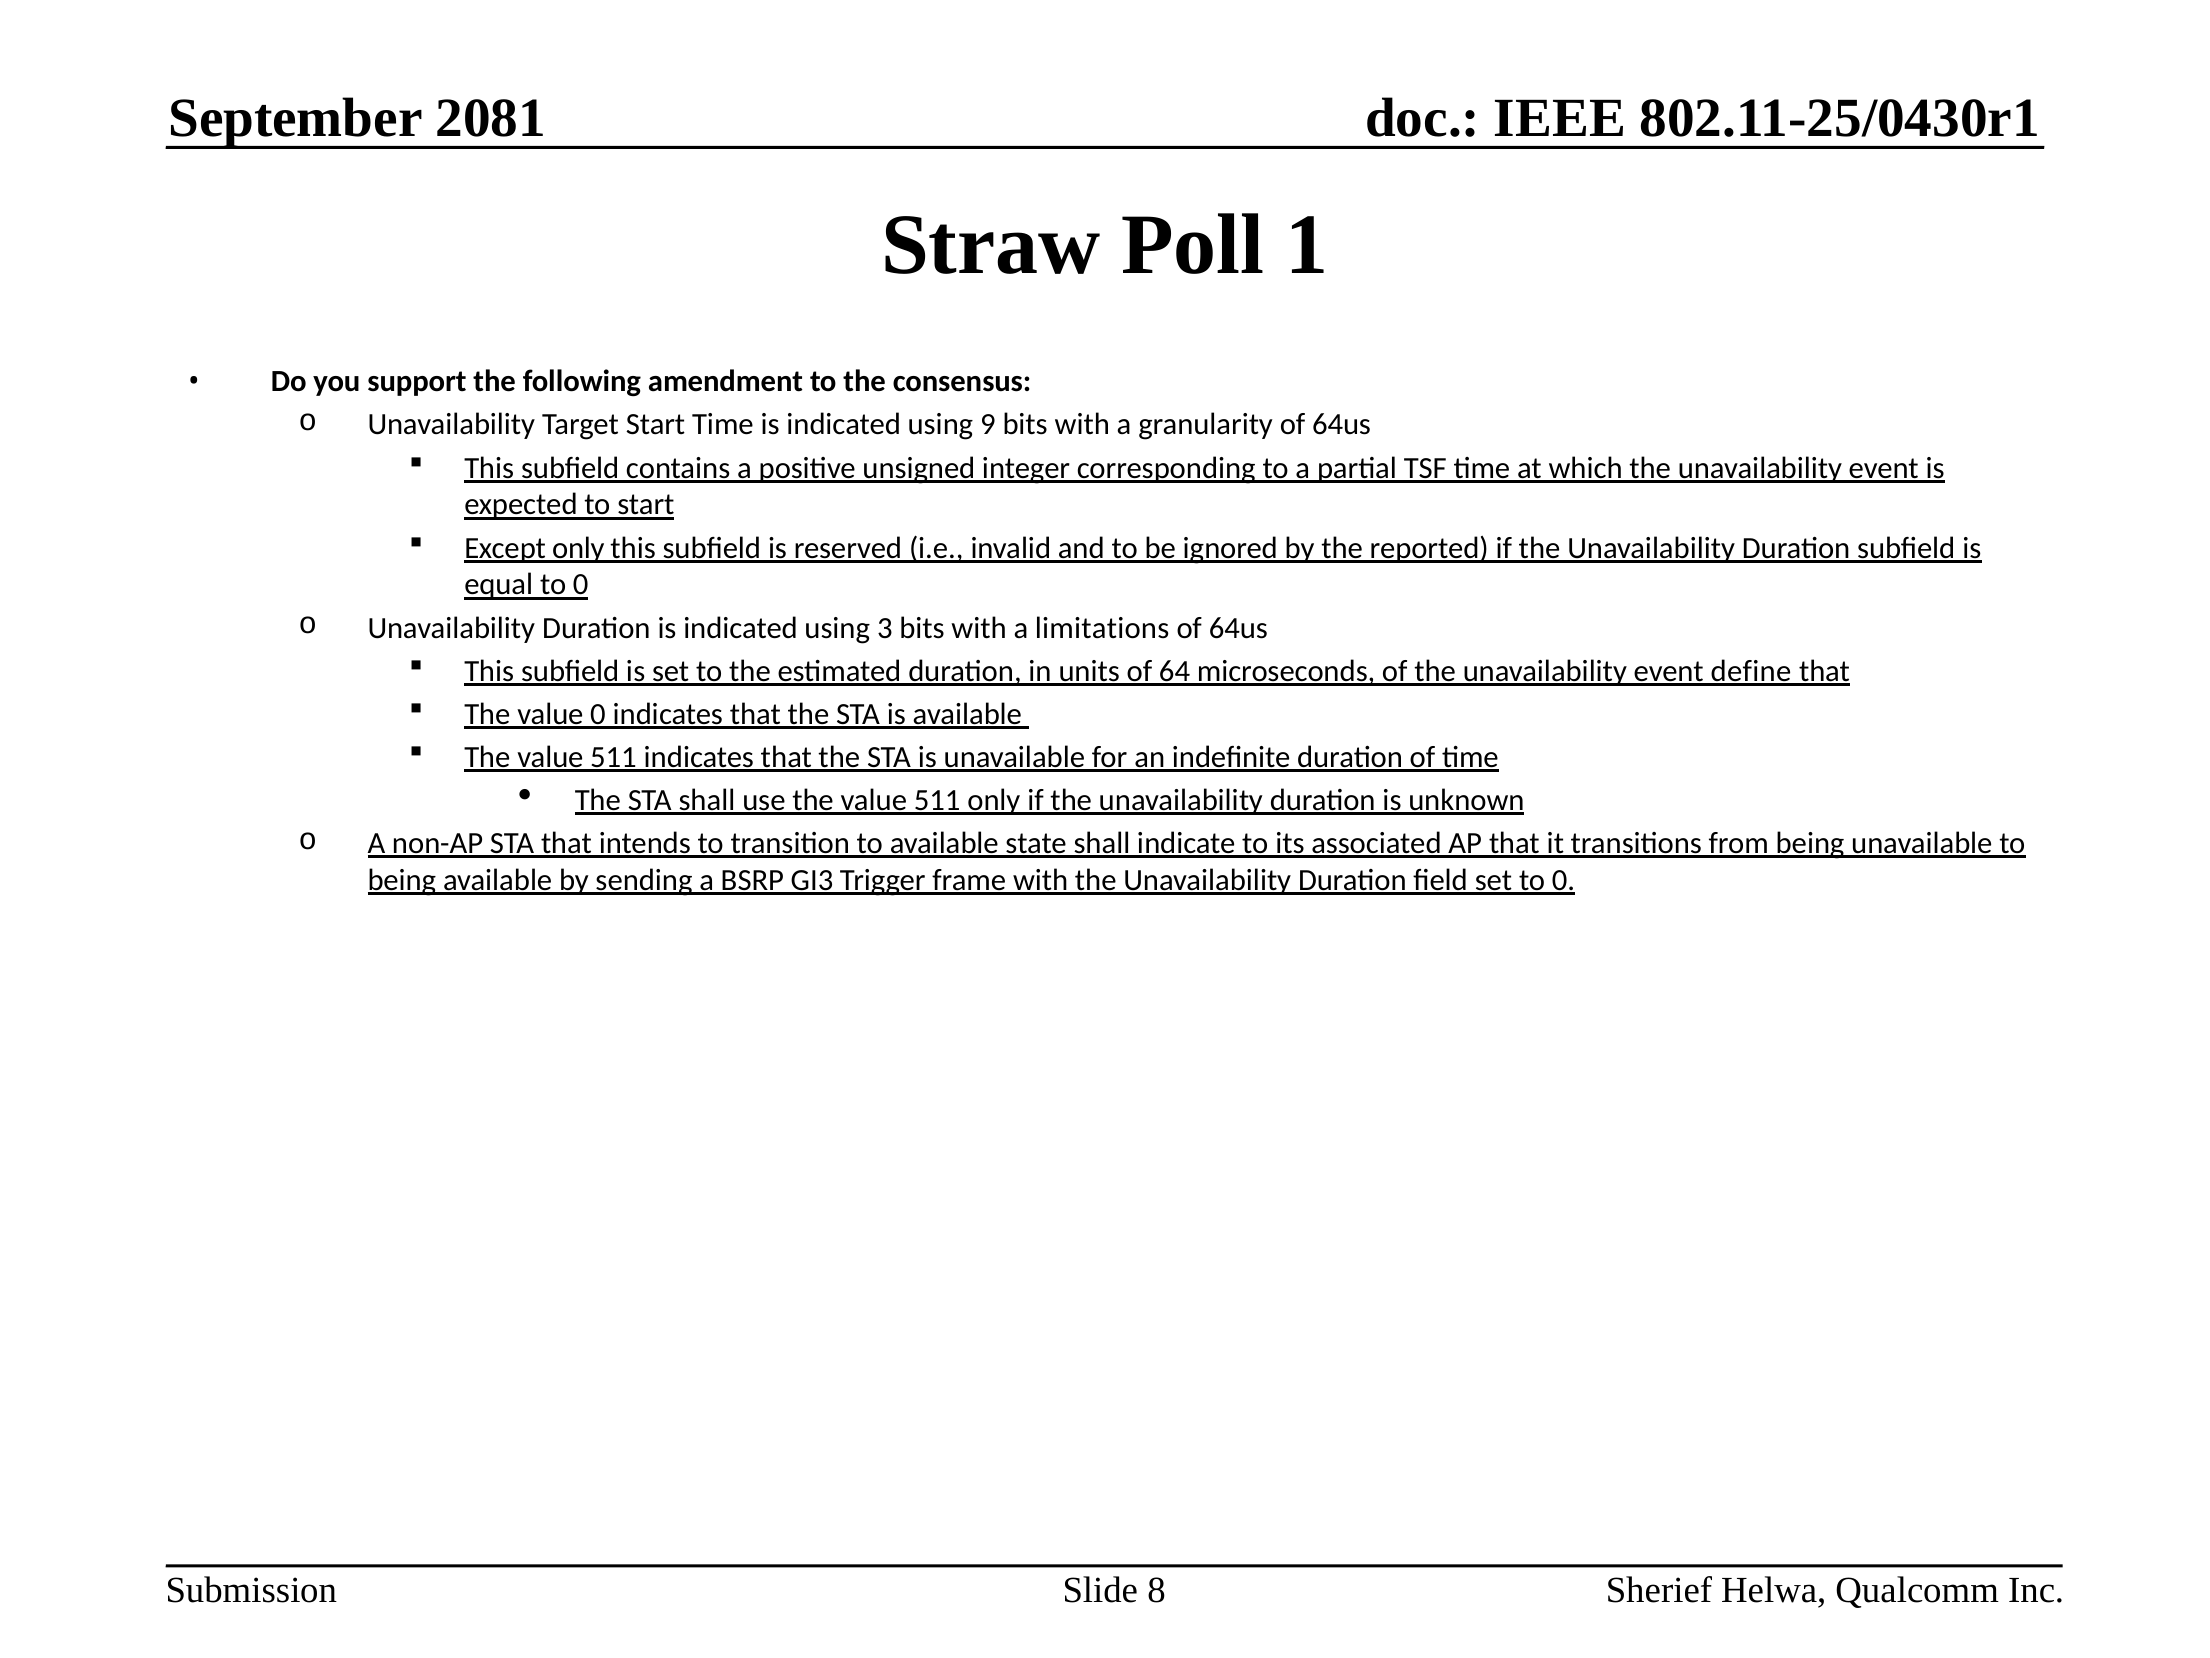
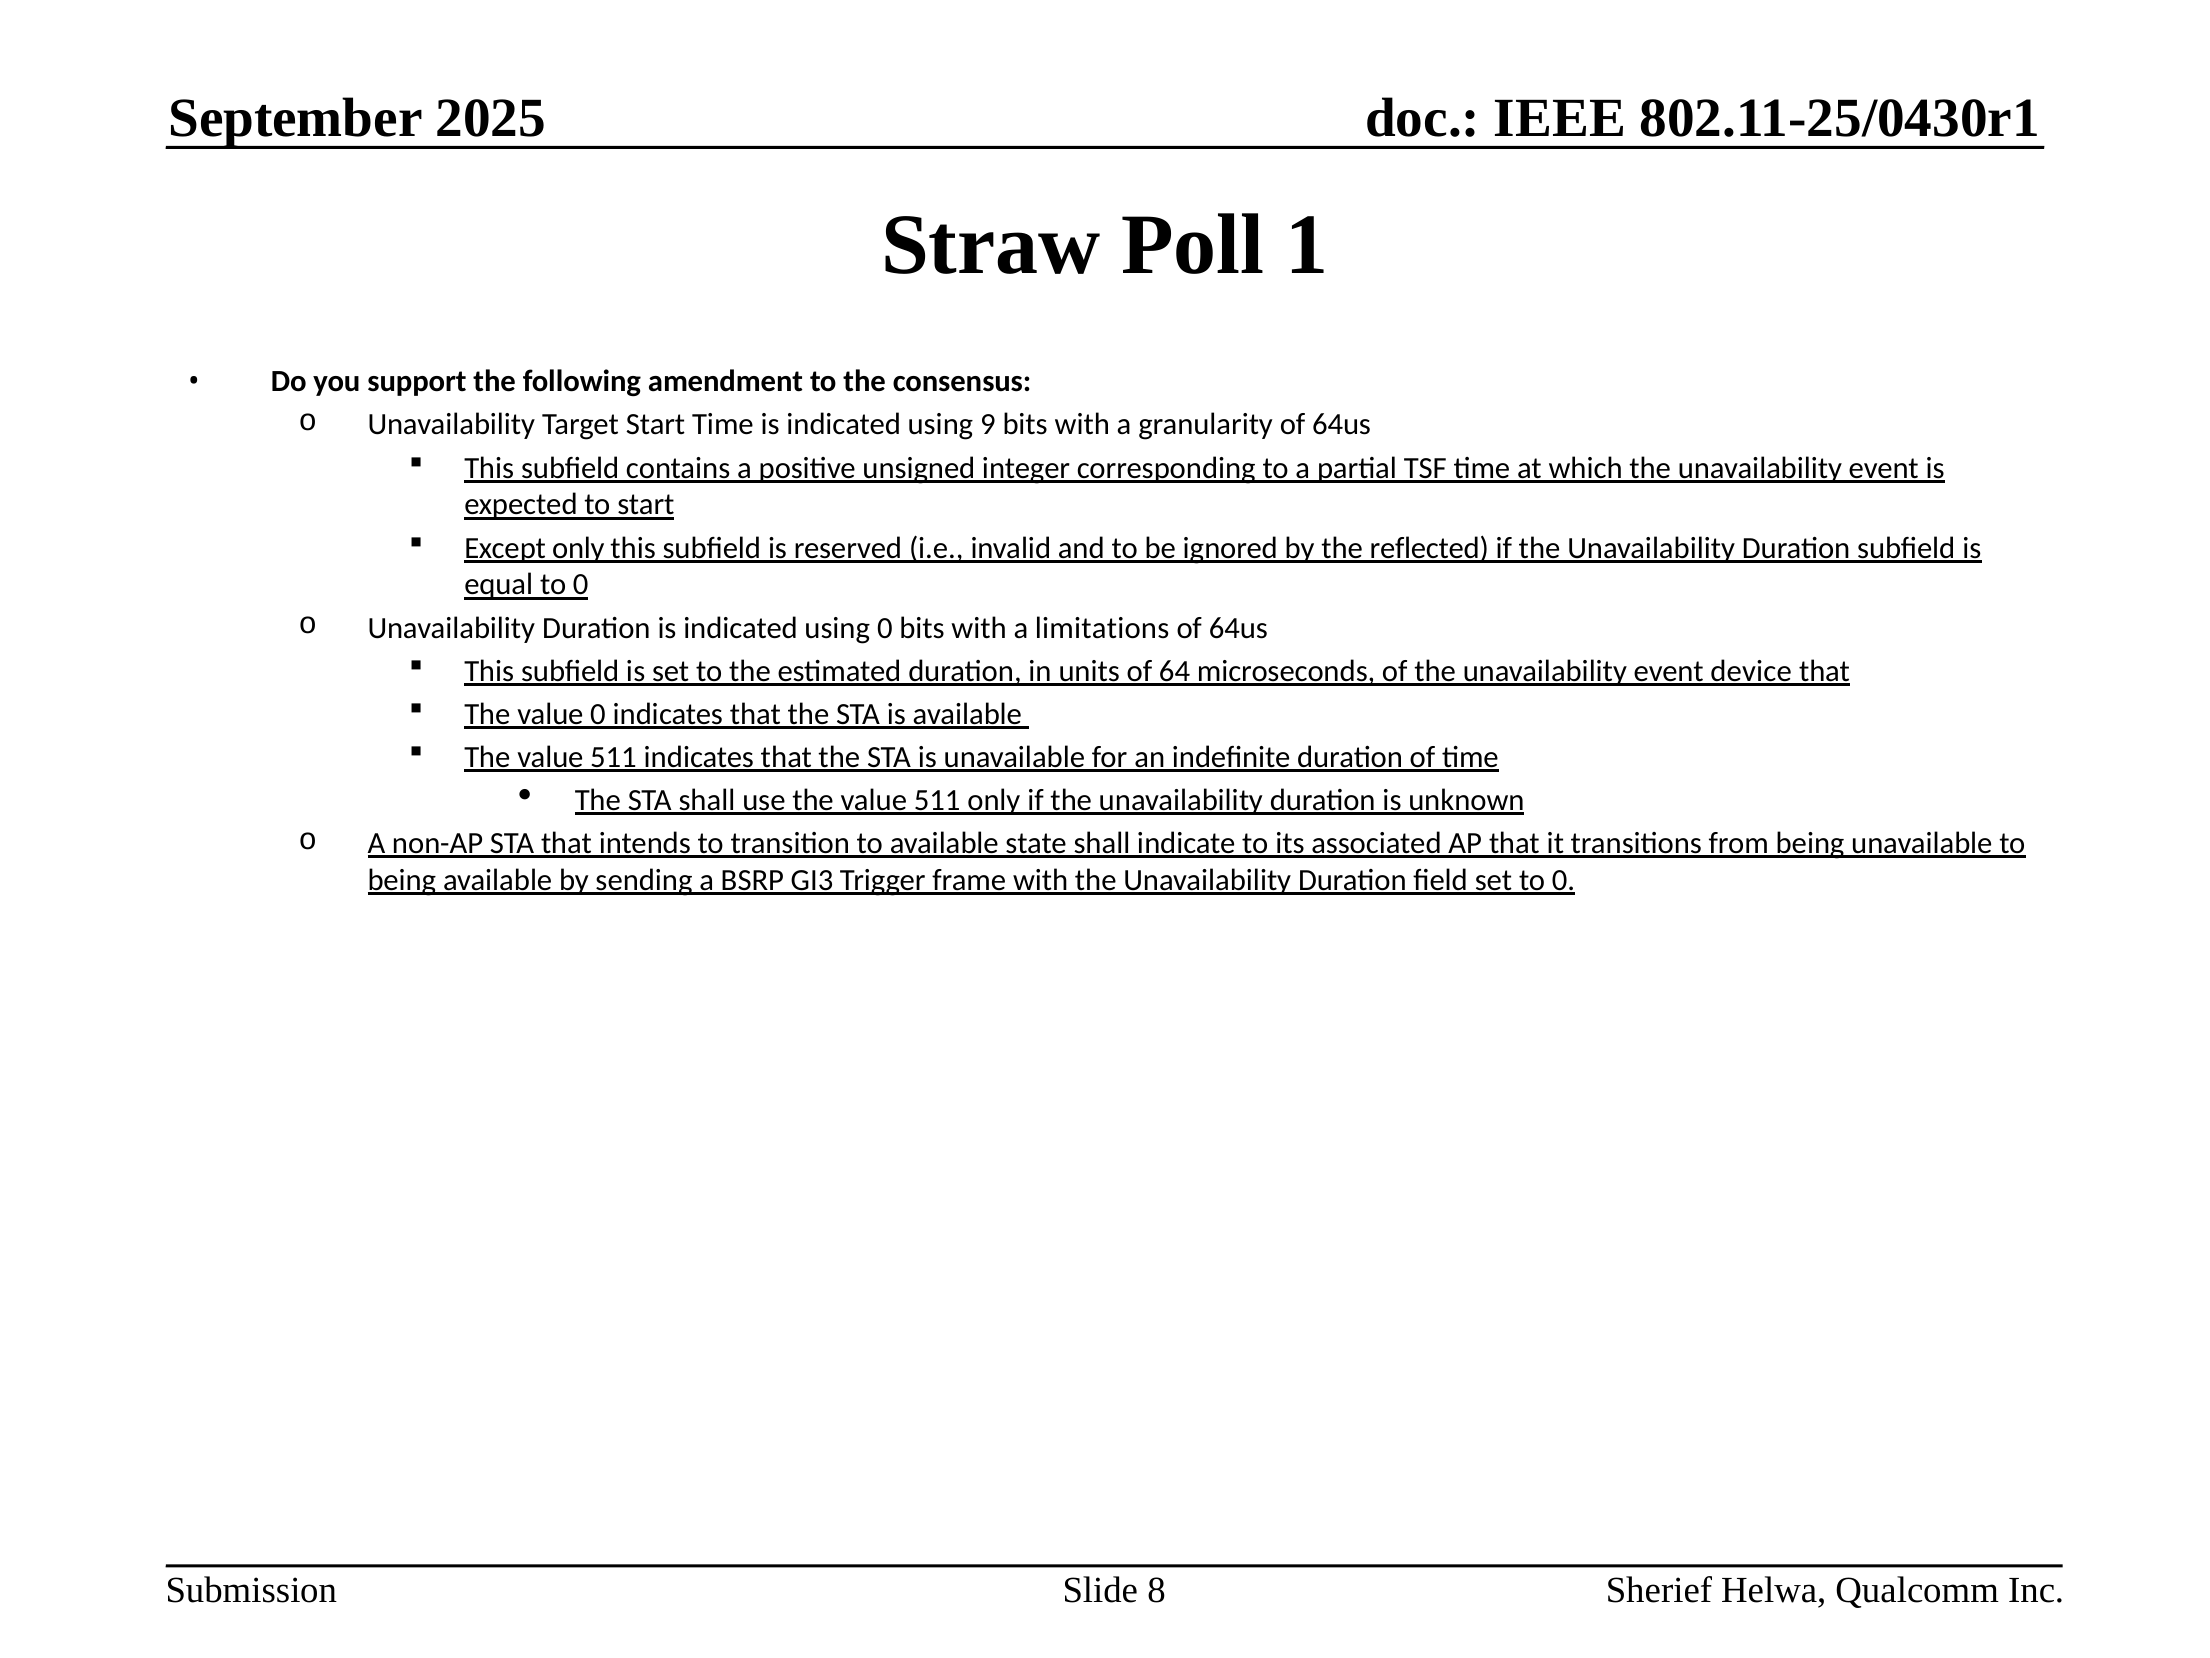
2081: 2081 -> 2025
reported: reported -> reflected
using 3: 3 -> 0
define: define -> device
